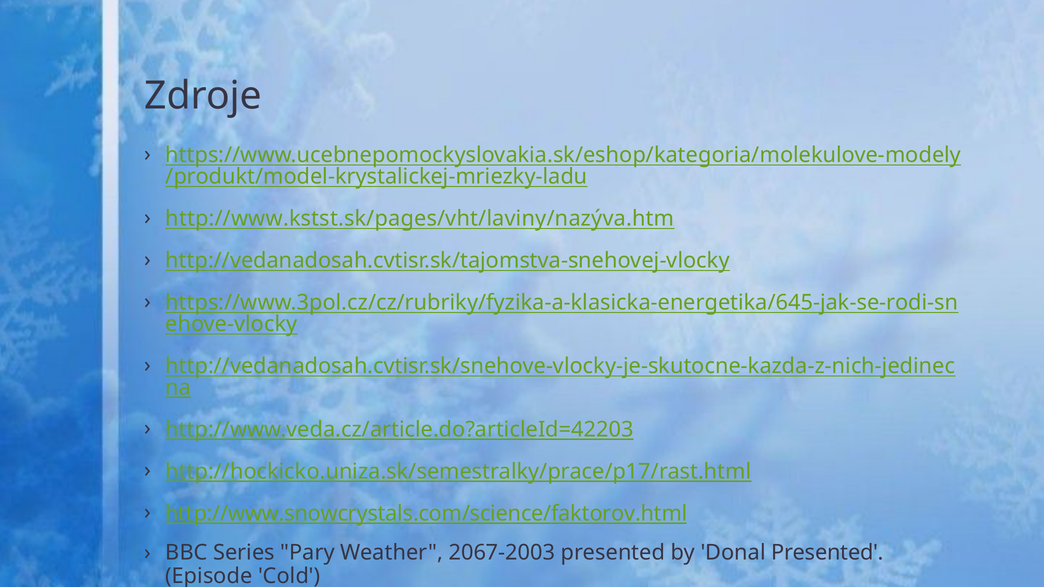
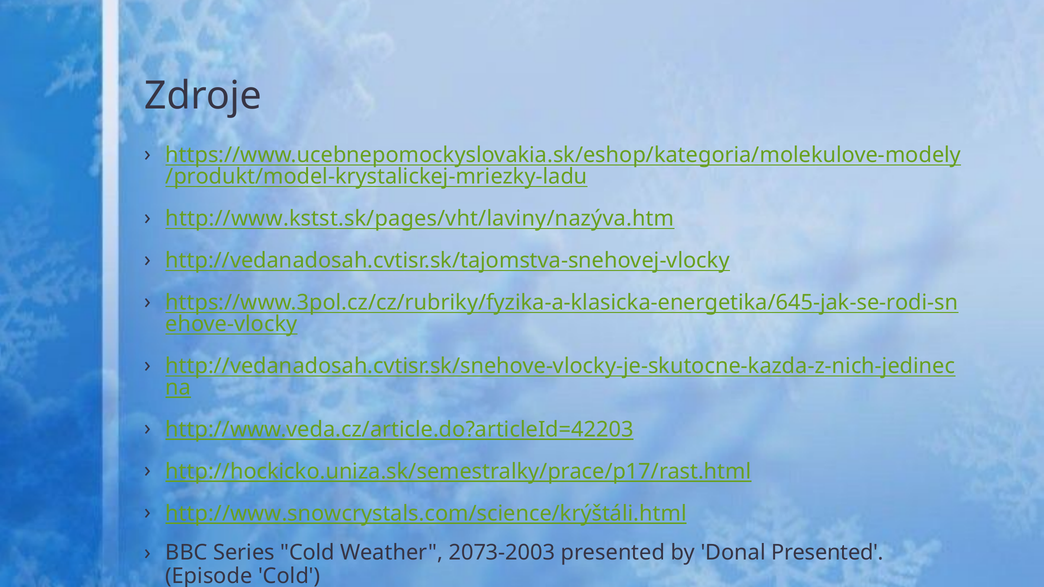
http://www.snowcrystals.com/science/faktorov.html: http://www.snowcrystals.com/science/faktorov.html -> http://www.snowcrystals.com/science/krýštáli.html
Series Pary: Pary -> Cold
2067-2003: 2067-2003 -> 2073-2003
